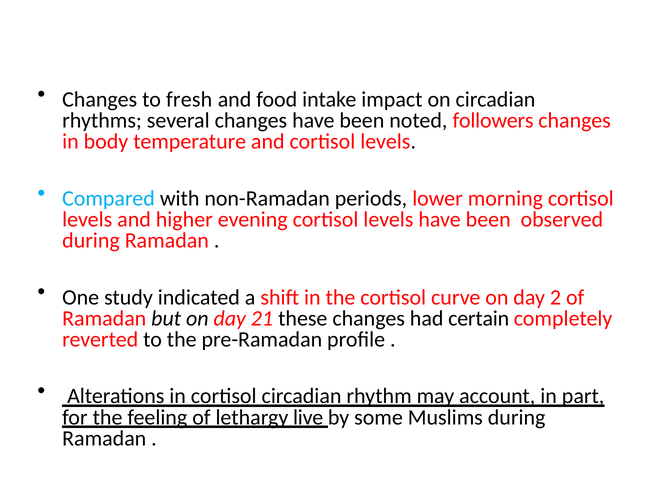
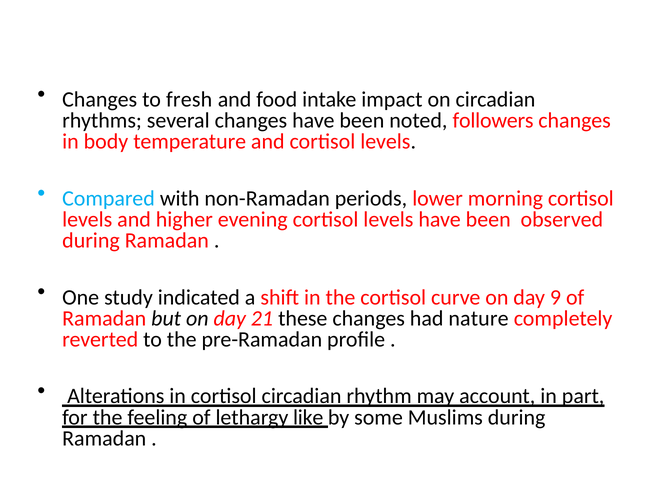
2: 2 -> 9
certain: certain -> nature
live: live -> like
